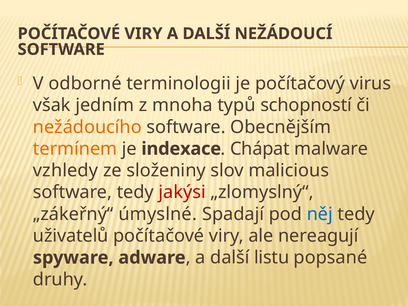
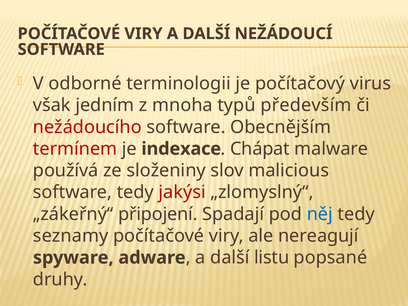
schopností: schopností -> především
nežádoucího colour: orange -> red
termínem colour: orange -> red
vzhledy: vzhledy -> používá
úmyslné: úmyslné -> připojení
uživatelů: uživatelů -> seznamy
